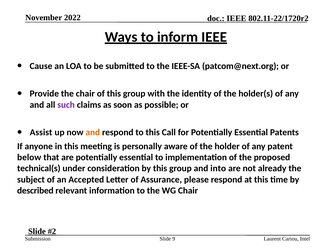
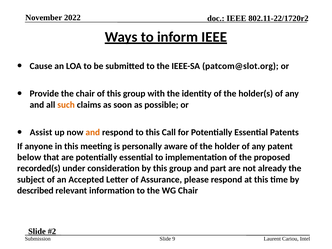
patcom@next.org: patcom@next.org -> patcom@slot.org
such colour: purple -> orange
technical(s: technical(s -> recorded(s
into: into -> part
